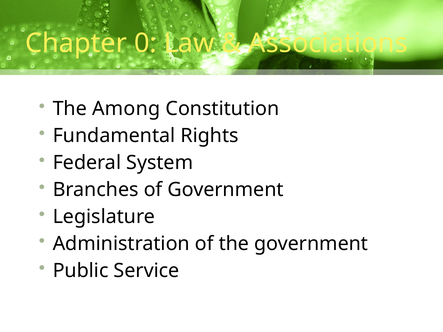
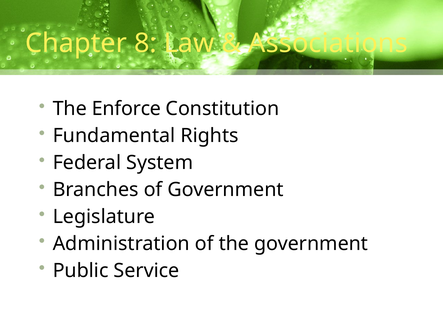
0: 0 -> 8
Among: Among -> Enforce
